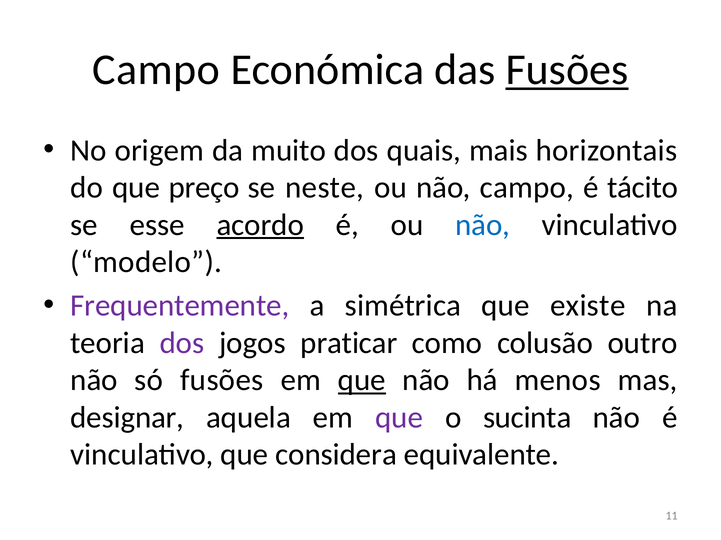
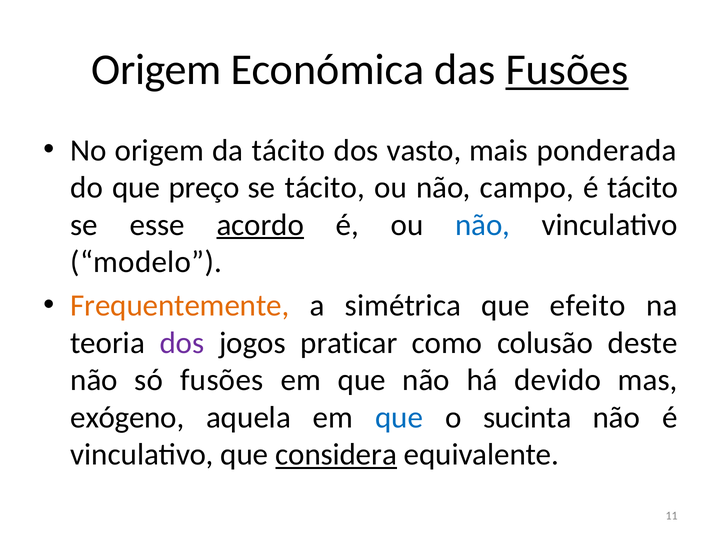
Campo at (156, 70): Campo -> Origem
da muito: muito -> tácito
quais: quais -> vasto
horizontais: horizontais -> ponderada
se neste: neste -> tácito
Frequentemente colour: purple -> orange
existe: existe -> efeito
outro: outro -> deste
que at (362, 381) underline: present -> none
menos: menos -> devido
designar: designar -> exógeno
que at (399, 418) colour: purple -> blue
considera underline: none -> present
